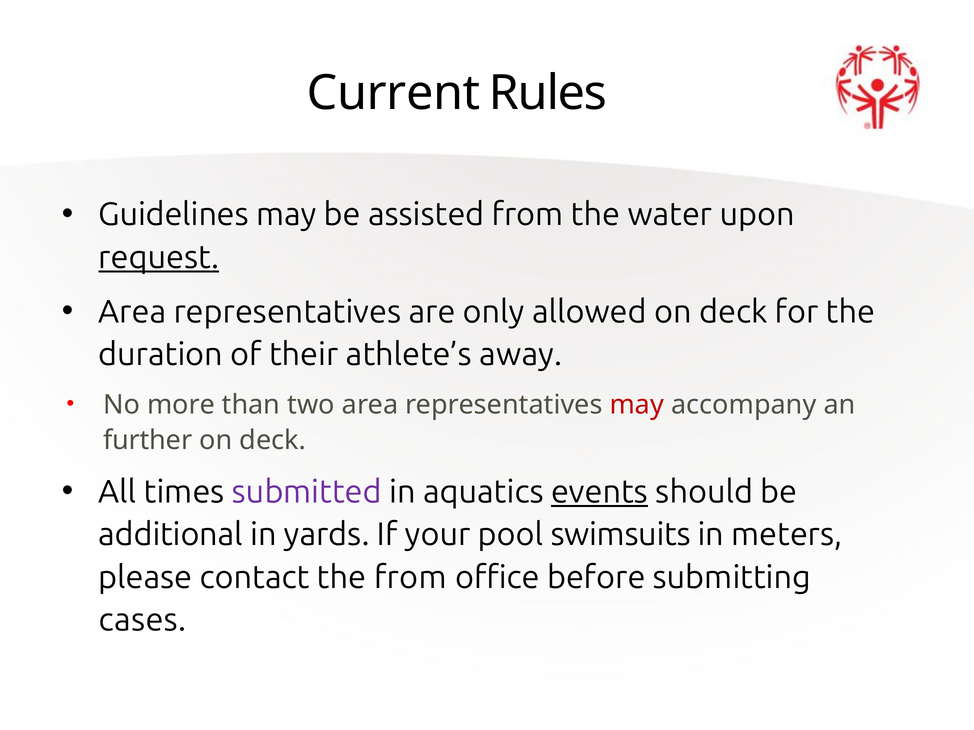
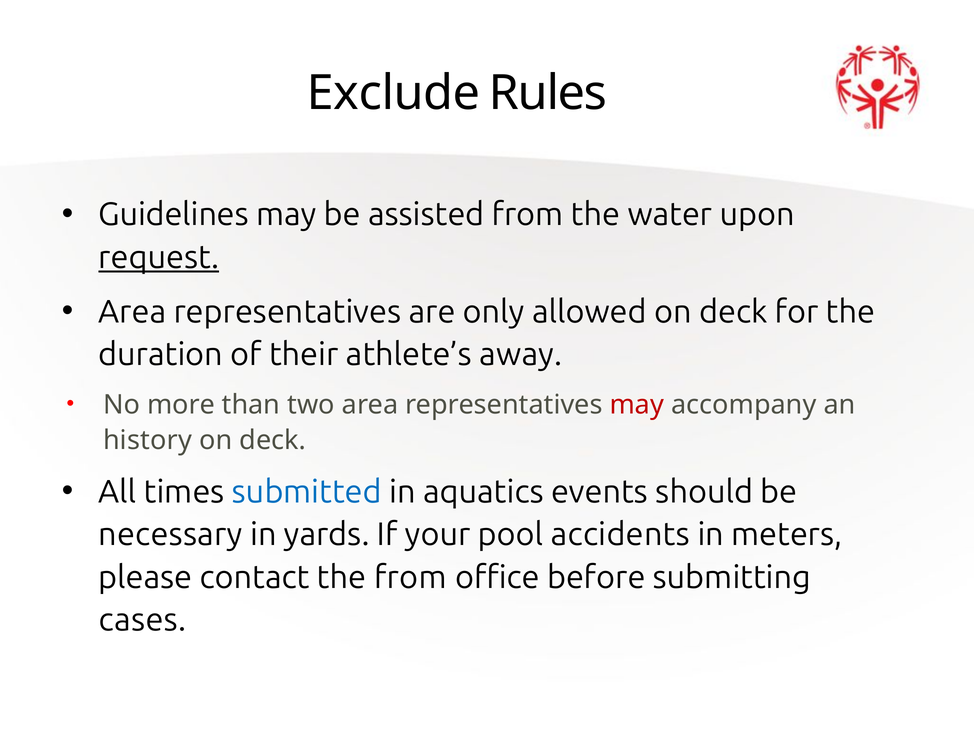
Current: Current -> Exclude
further: further -> history
submitted colour: purple -> blue
events underline: present -> none
additional: additional -> necessary
swimsuits: swimsuits -> accidents
